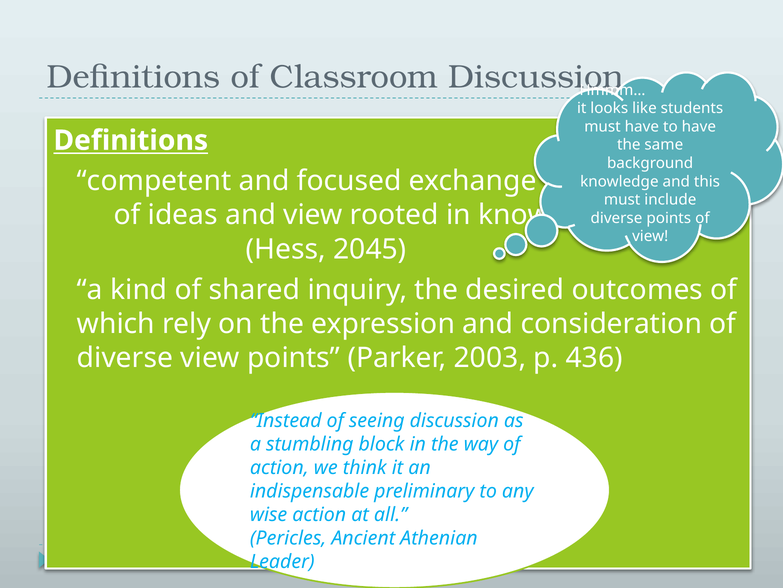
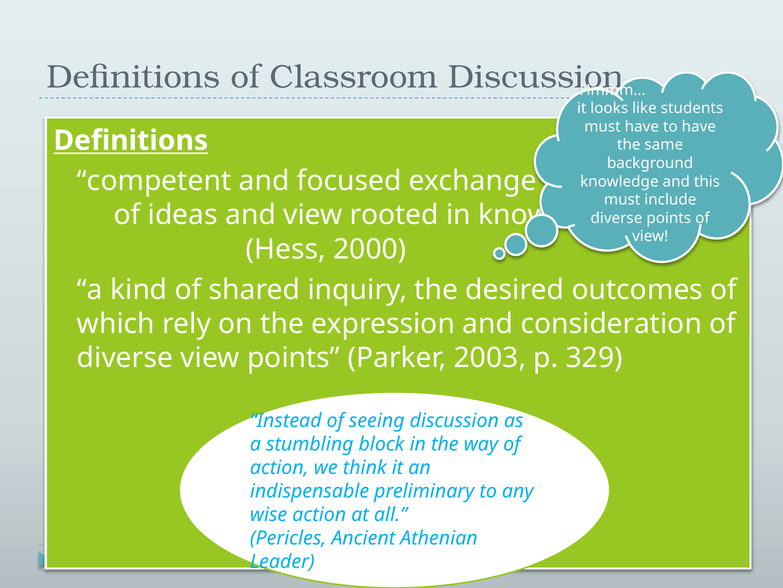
2045: 2045 -> 2000
436: 436 -> 329
